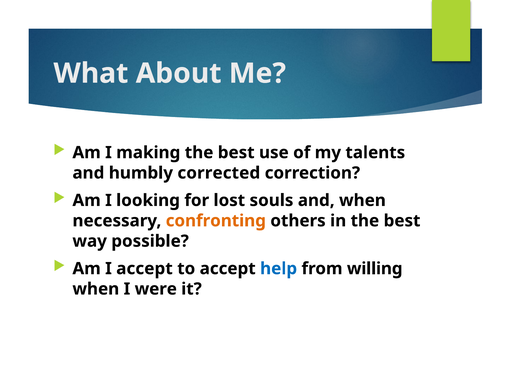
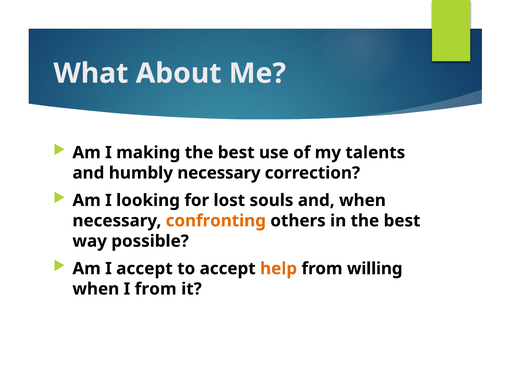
humbly corrected: corrected -> necessary
help colour: blue -> orange
I were: were -> from
